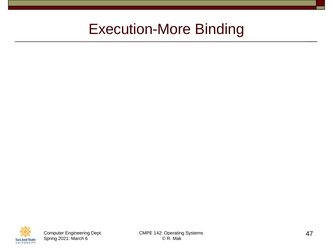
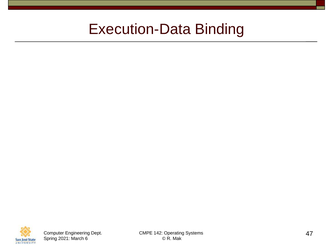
Execution-More: Execution-More -> Execution-Data
